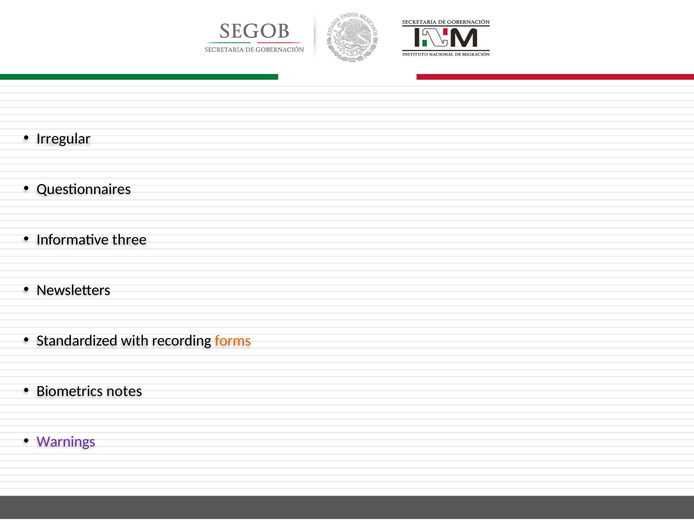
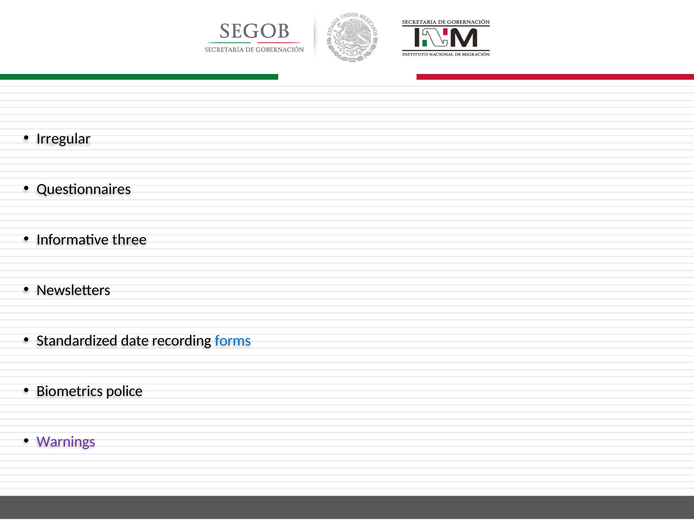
with: with -> date
forms colour: orange -> blue
notes: notes -> police
